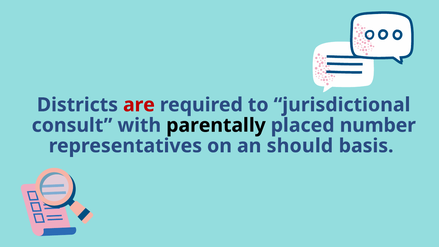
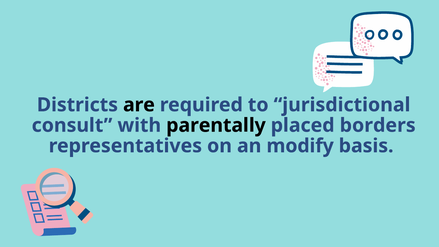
are colour: red -> black
number: number -> borders
should: should -> modify
